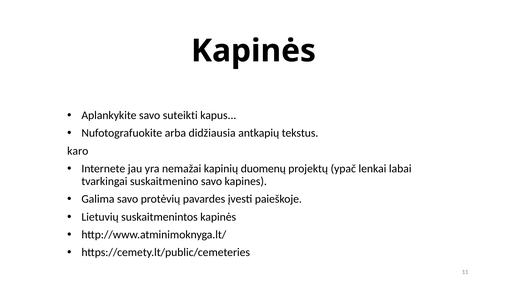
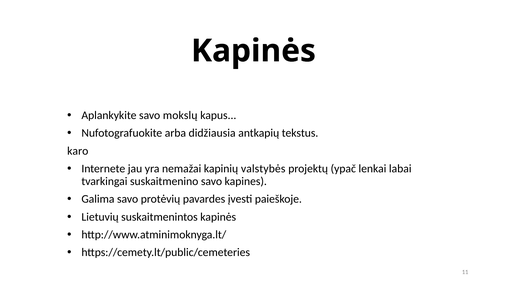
suteikti: suteikti -> mokslų
duomenų: duomenų -> valstybės
